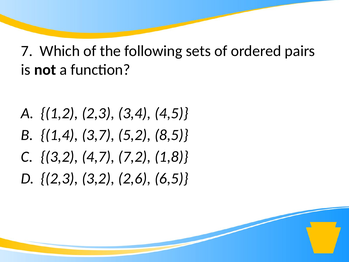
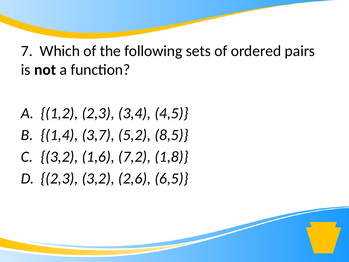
4,7: 4,7 -> 1,6
